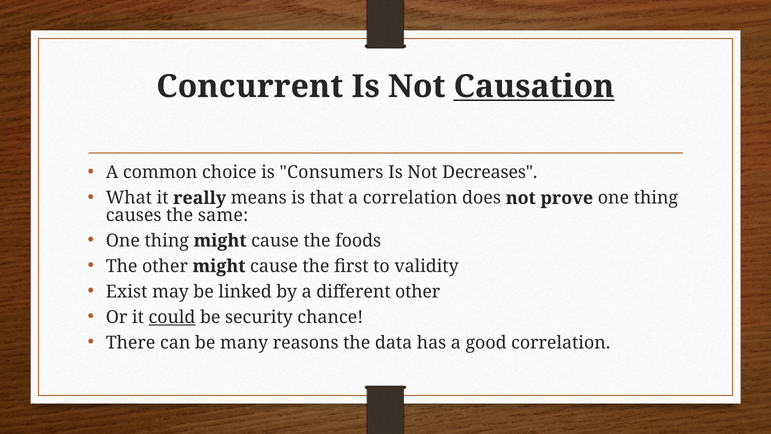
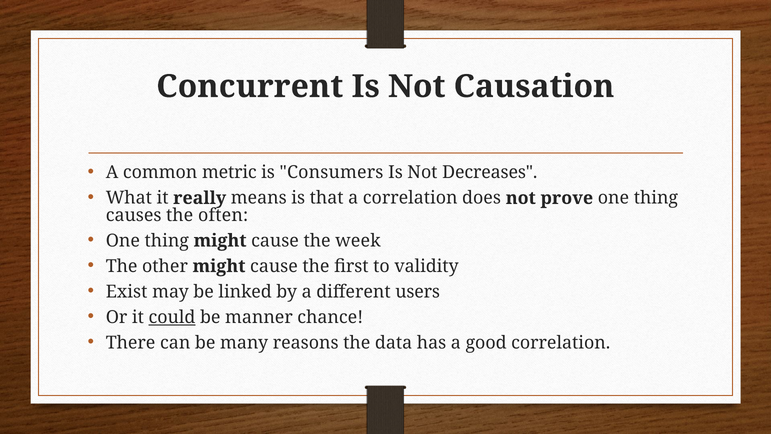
Causation underline: present -> none
choice: choice -> metric
same: same -> often
foods: foods -> week
different other: other -> users
security: security -> manner
